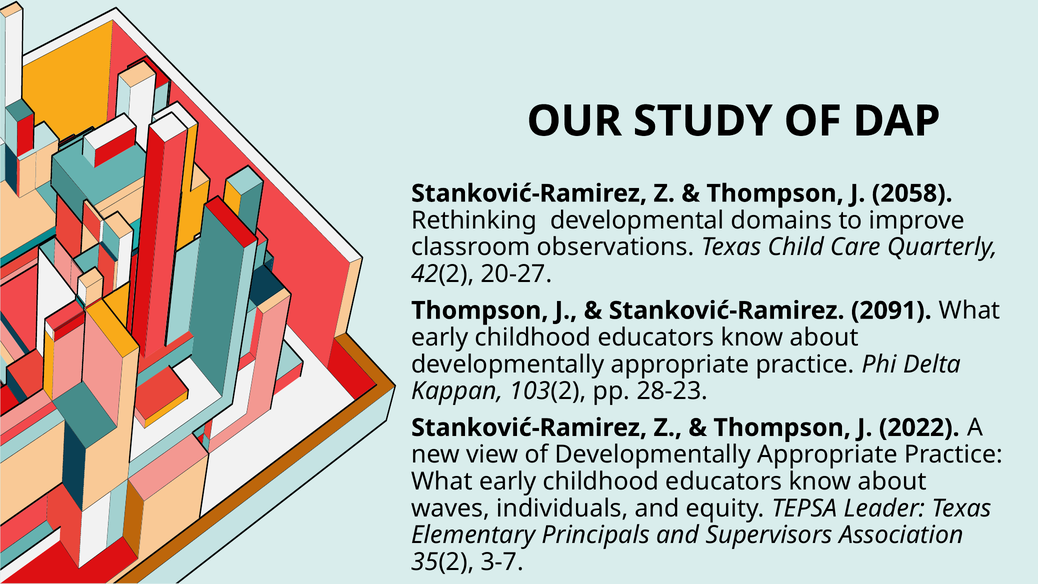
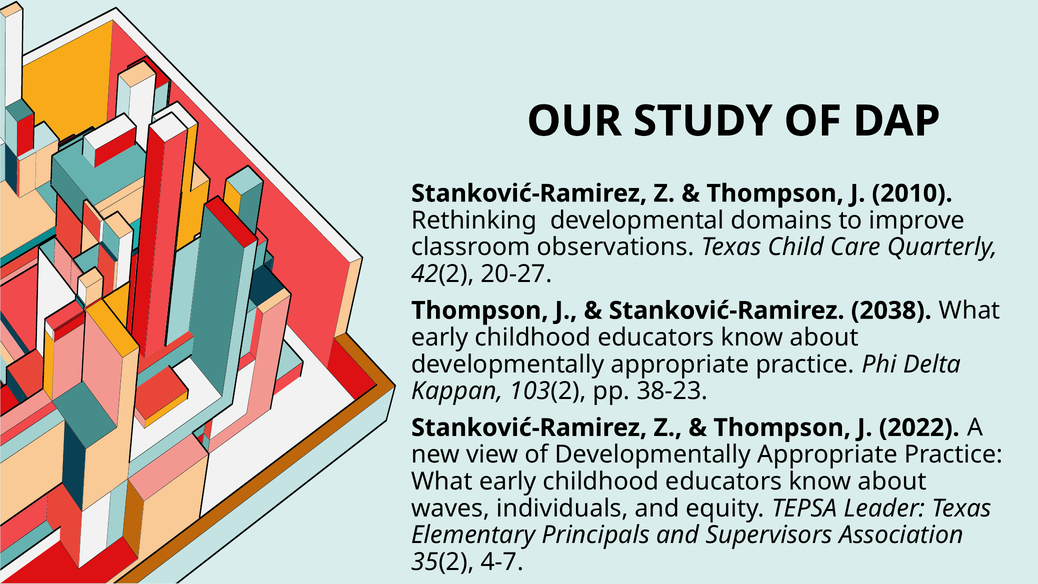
2058: 2058 -> 2010
2091: 2091 -> 2038
28-23: 28-23 -> 38-23
3-7: 3-7 -> 4-7
